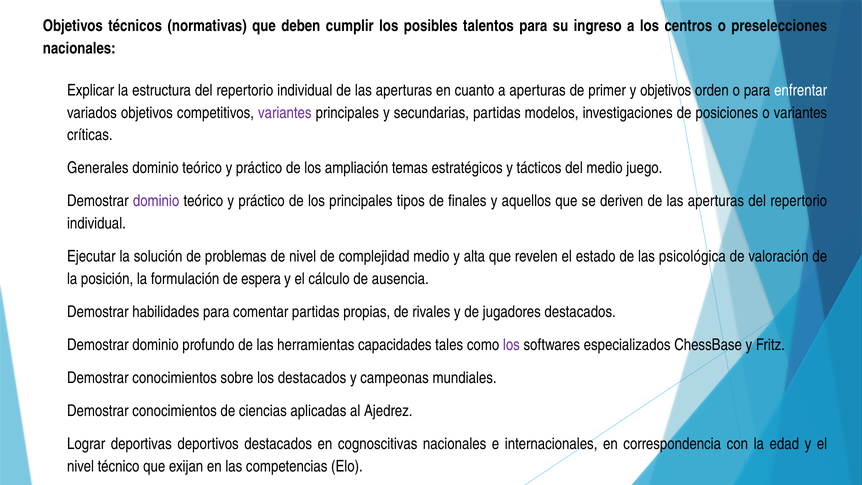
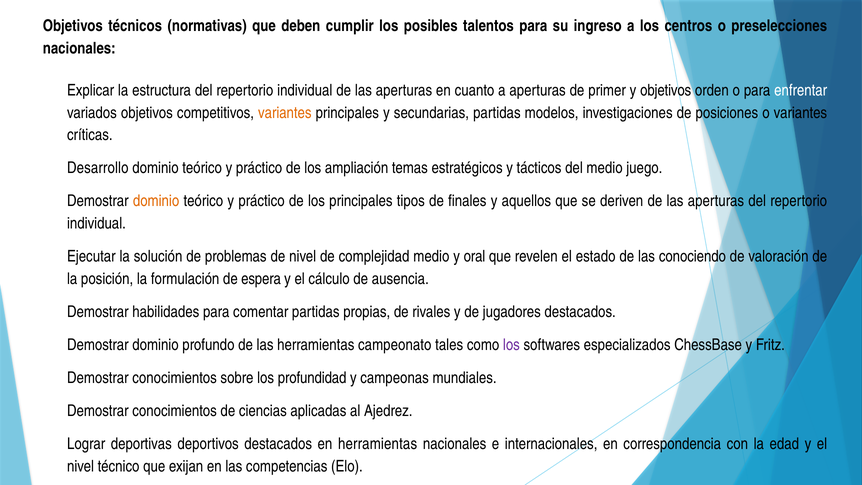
variantes at (285, 113) colour: purple -> orange
Generales: Generales -> Desarrollo
dominio at (156, 201) colour: purple -> orange
alta: alta -> oral
psicológica: psicológica -> conociendo
capacidades: capacidades -> campeonato
los destacados: destacados -> profundidad
en cognoscitivas: cognoscitivas -> herramientas
